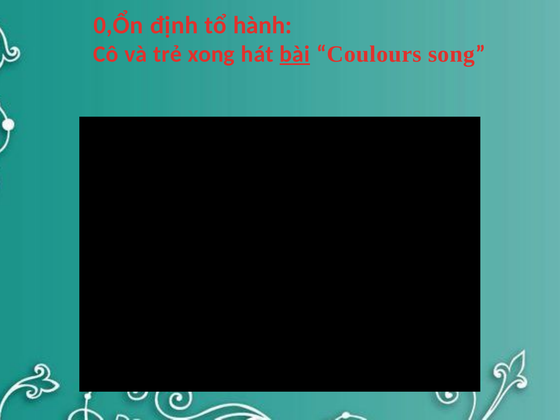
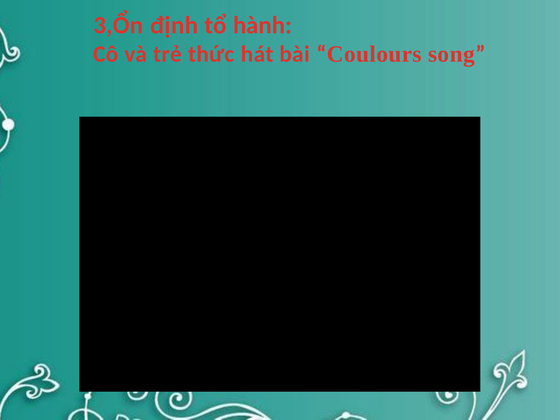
0,Ổn: 0,Ổn -> 3,Ổn
xong: xong -> thức
bài underline: present -> none
